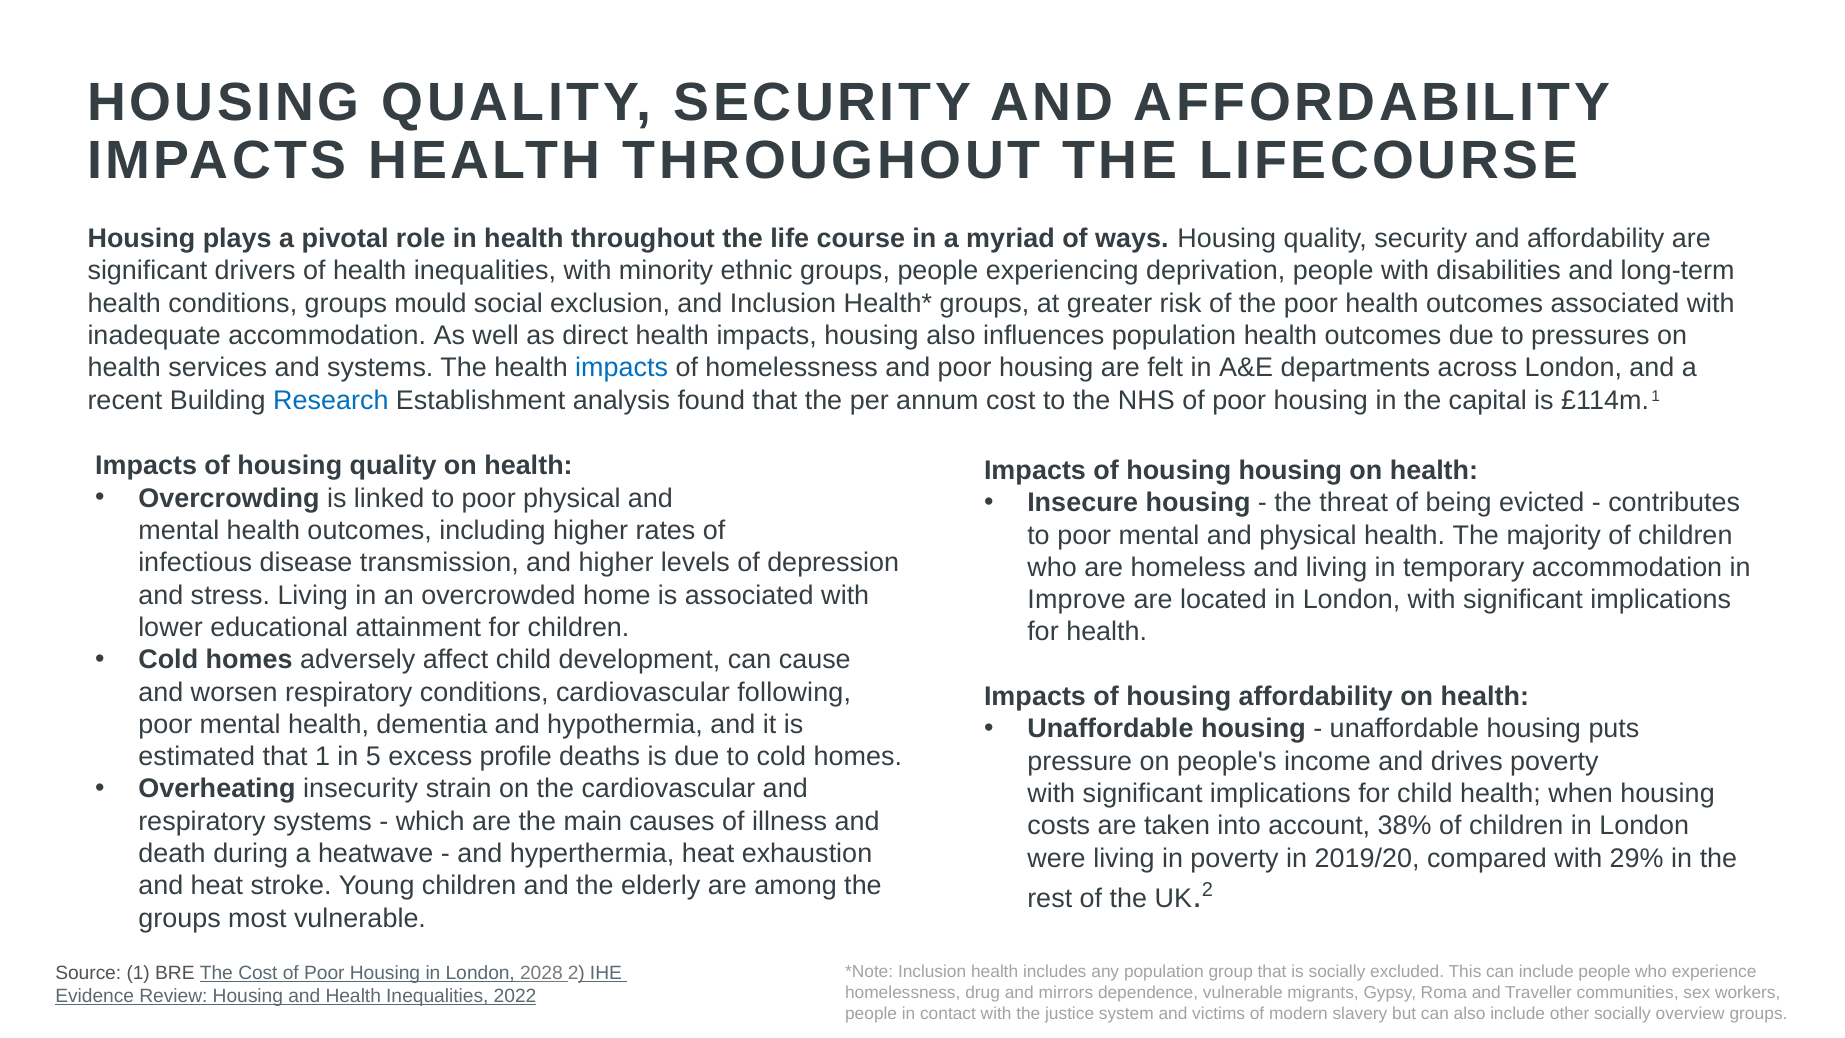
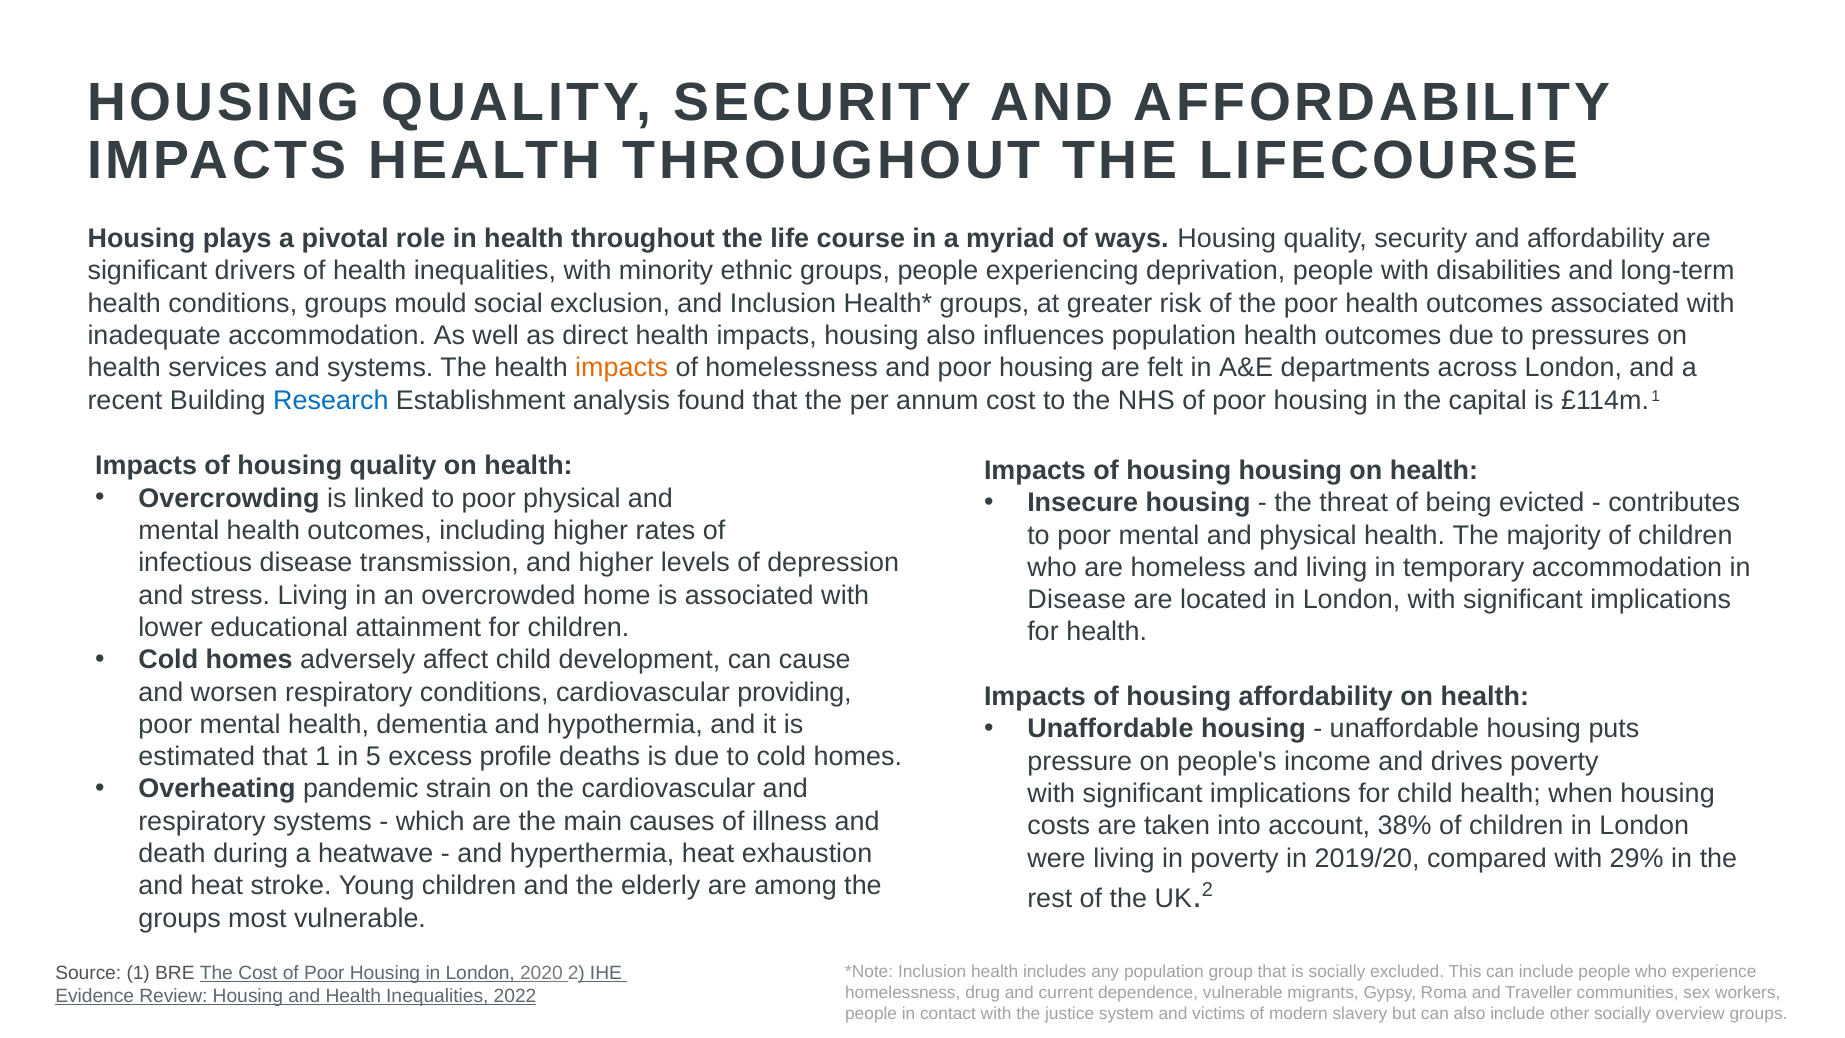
impacts at (622, 368) colour: blue -> orange
Improve at (1077, 600): Improve -> Disease
following: following -> providing
insecurity: insecurity -> pandemic
2028: 2028 -> 2020
mirrors: mirrors -> current
